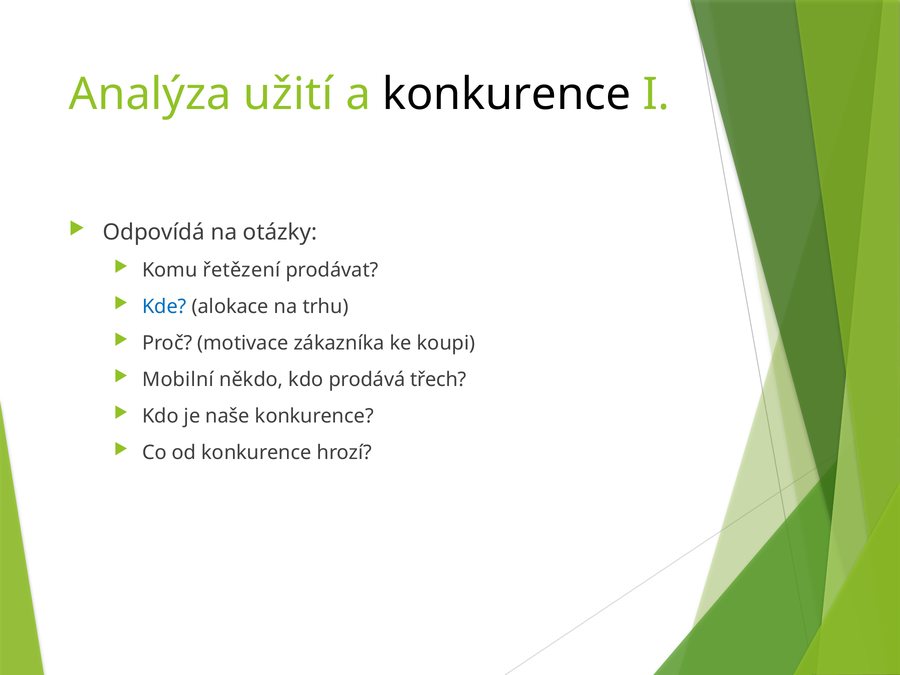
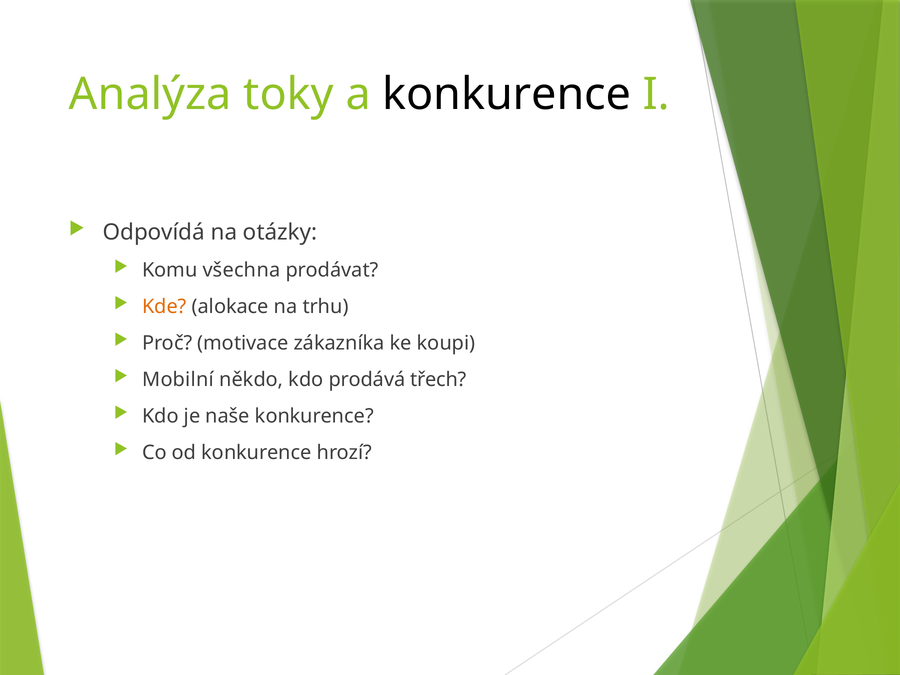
užití: užití -> toky
řetězení: řetězení -> všechna
Kde colour: blue -> orange
